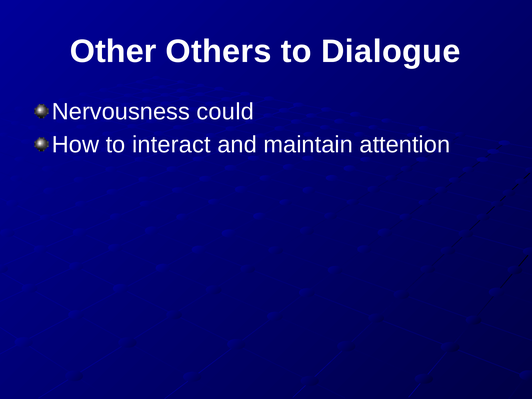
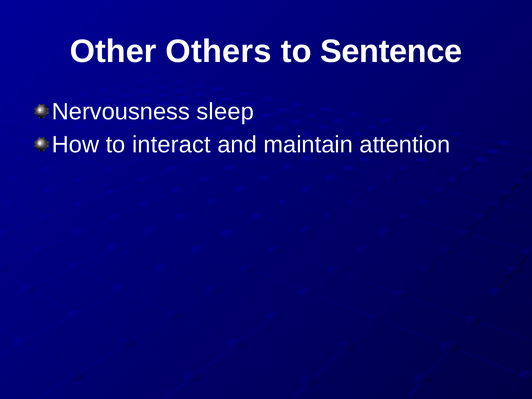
Dialogue: Dialogue -> Sentence
could: could -> sleep
